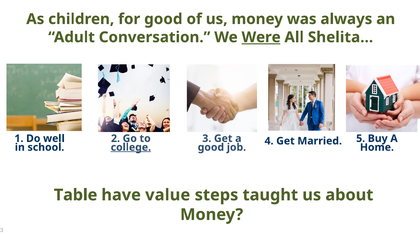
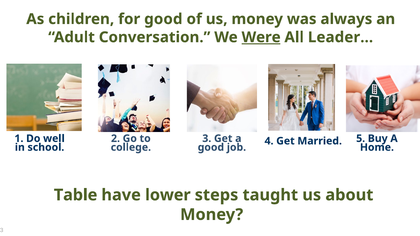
Shelita…: Shelita… -> Leader…
college underline: present -> none
value: value -> lower
